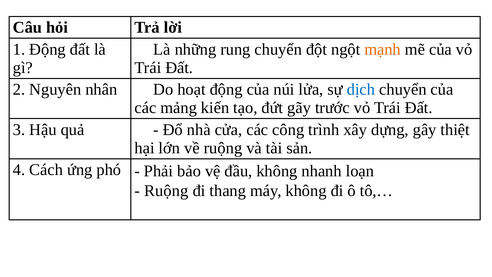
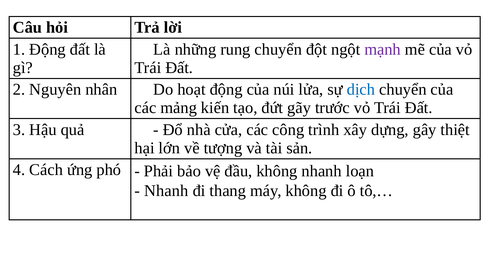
mạnh colour: orange -> purple
về ruộng: ruộng -> tượng
Ruộng at (166, 190): Ruộng -> Nhanh
